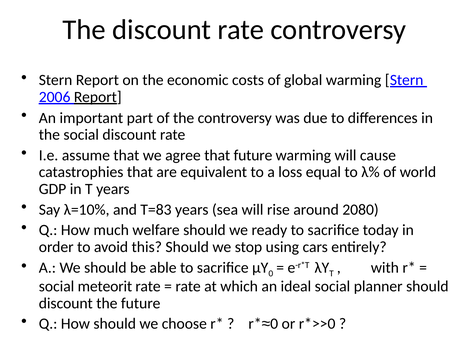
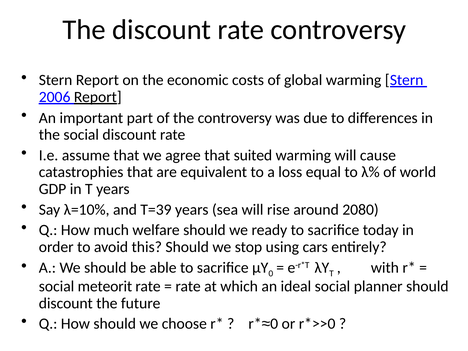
that future: future -> suited
T=83: T=83 -> T=39
